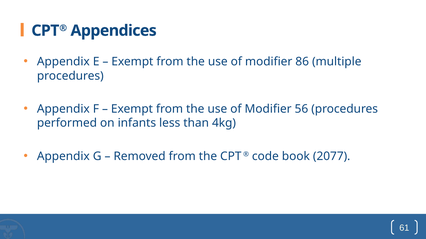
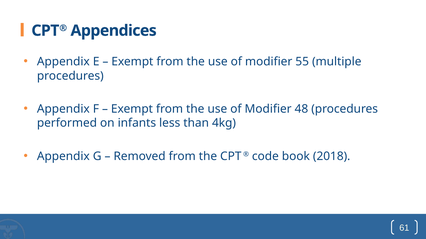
86: 86 -> 55
56: 56 -> 48
2077: 2077 -> 2018
